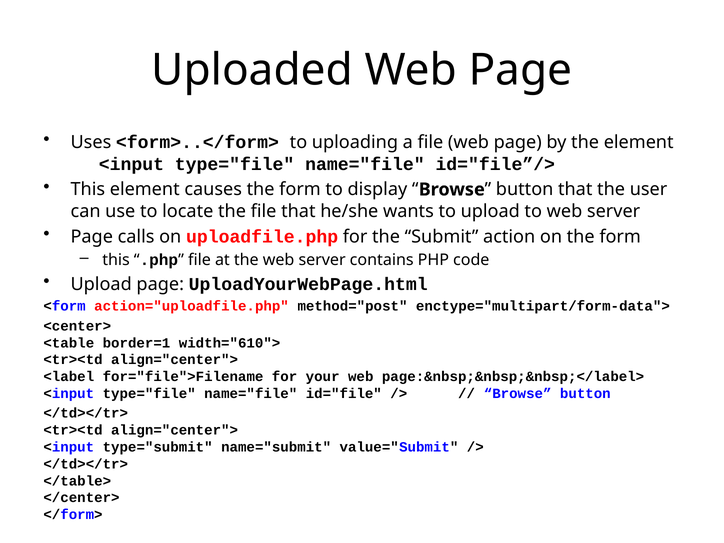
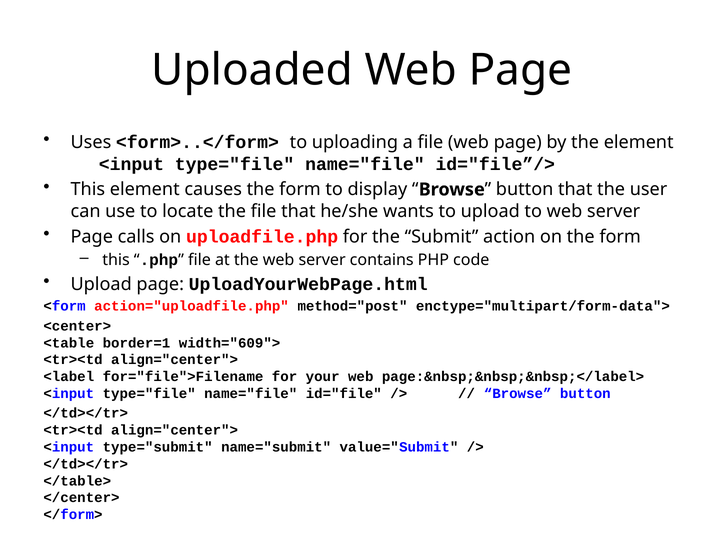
width="610">: width="610"> -> width="609">
